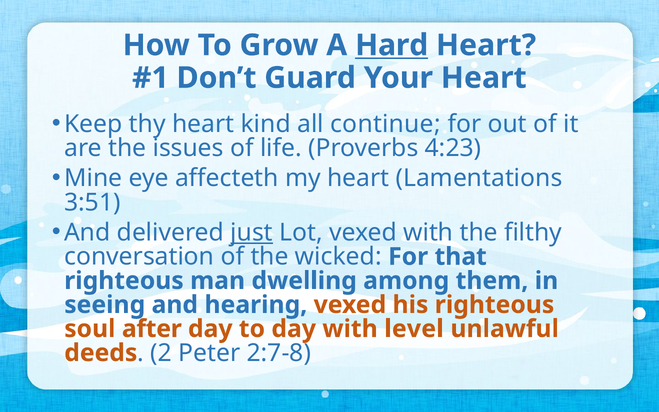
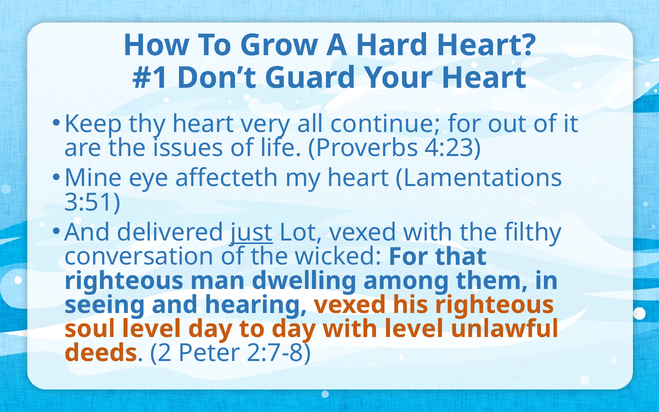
Hard underline: present -> none
kind: kind -> very
soul after: after -> level
